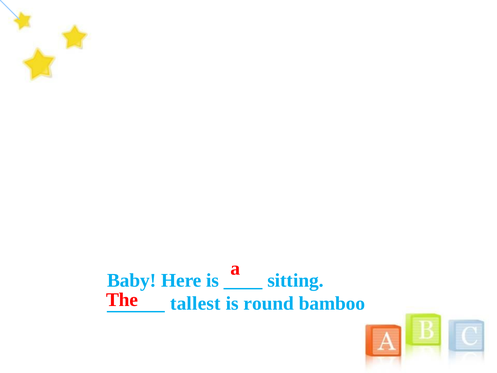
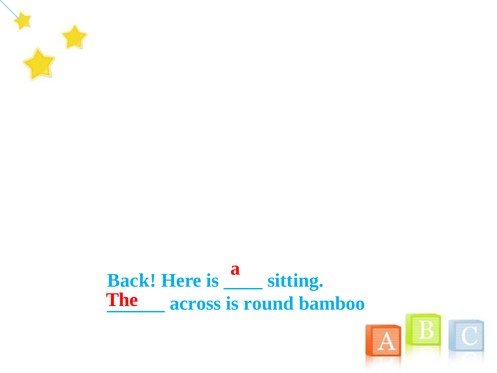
Baby: Baby -> Back
tallest: tallest -> across
